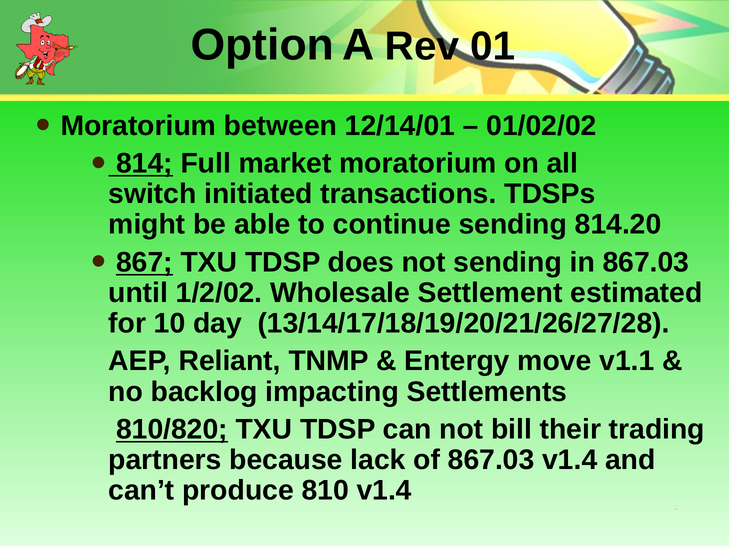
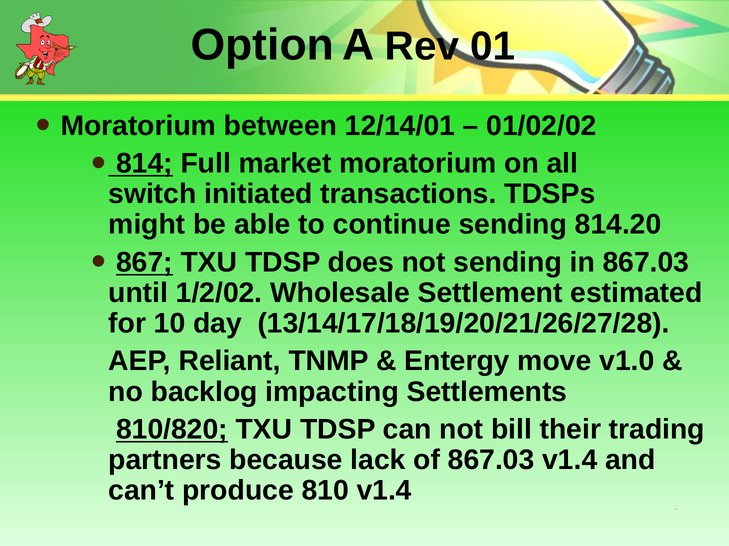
v1.1: v1.1 -> v1.0
